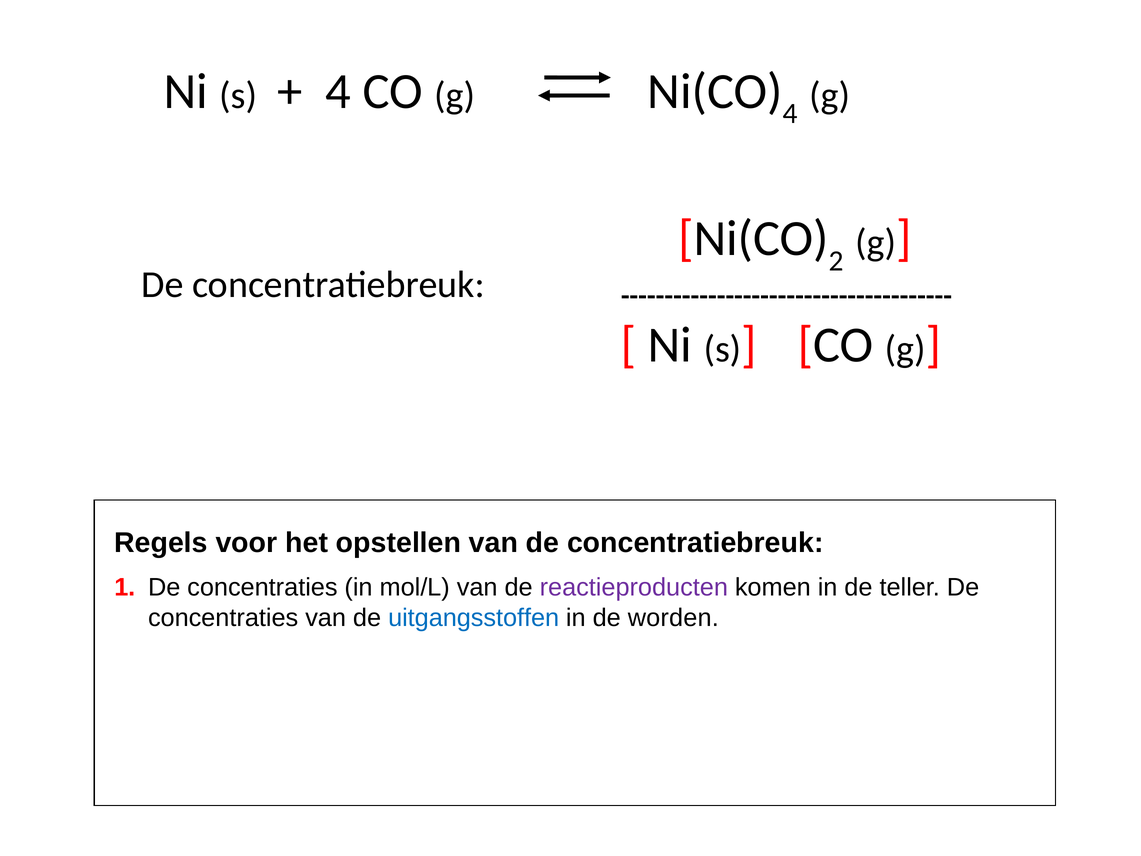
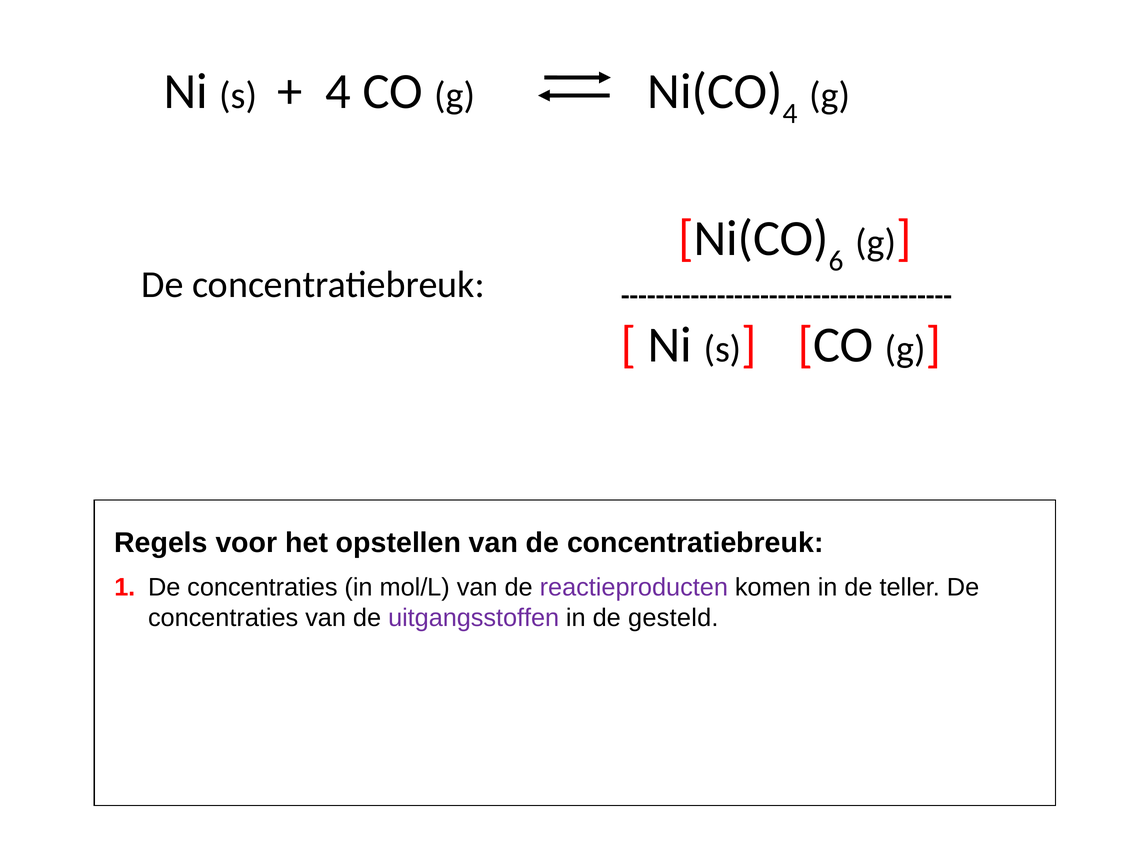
2: 2 -> 6
uitgangsstoffen colour: blue -> purple
worden: worden -> gesteld
